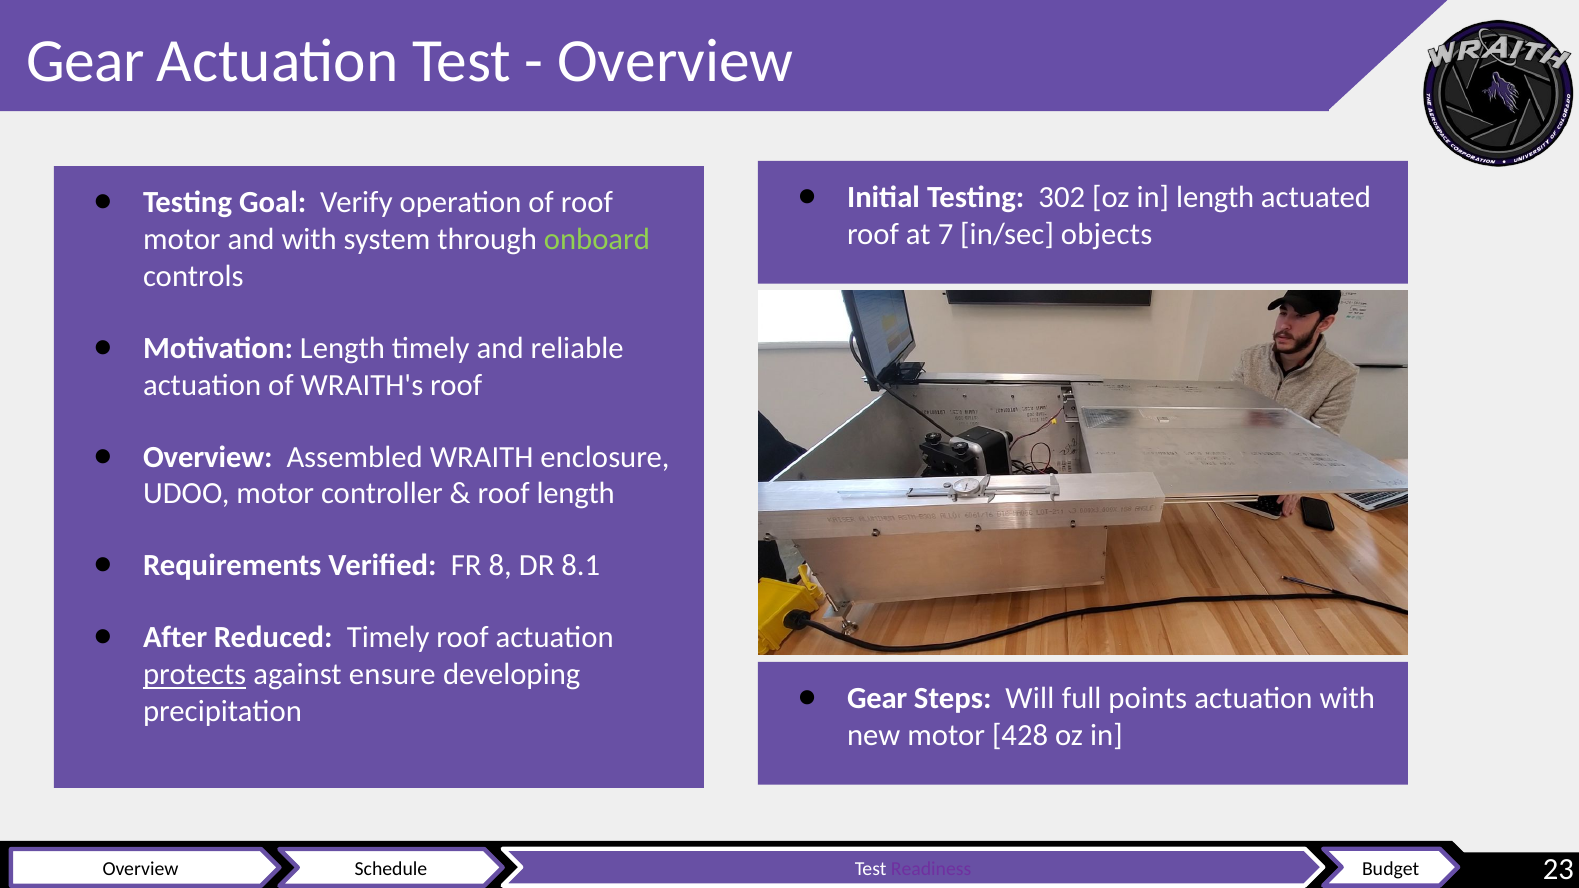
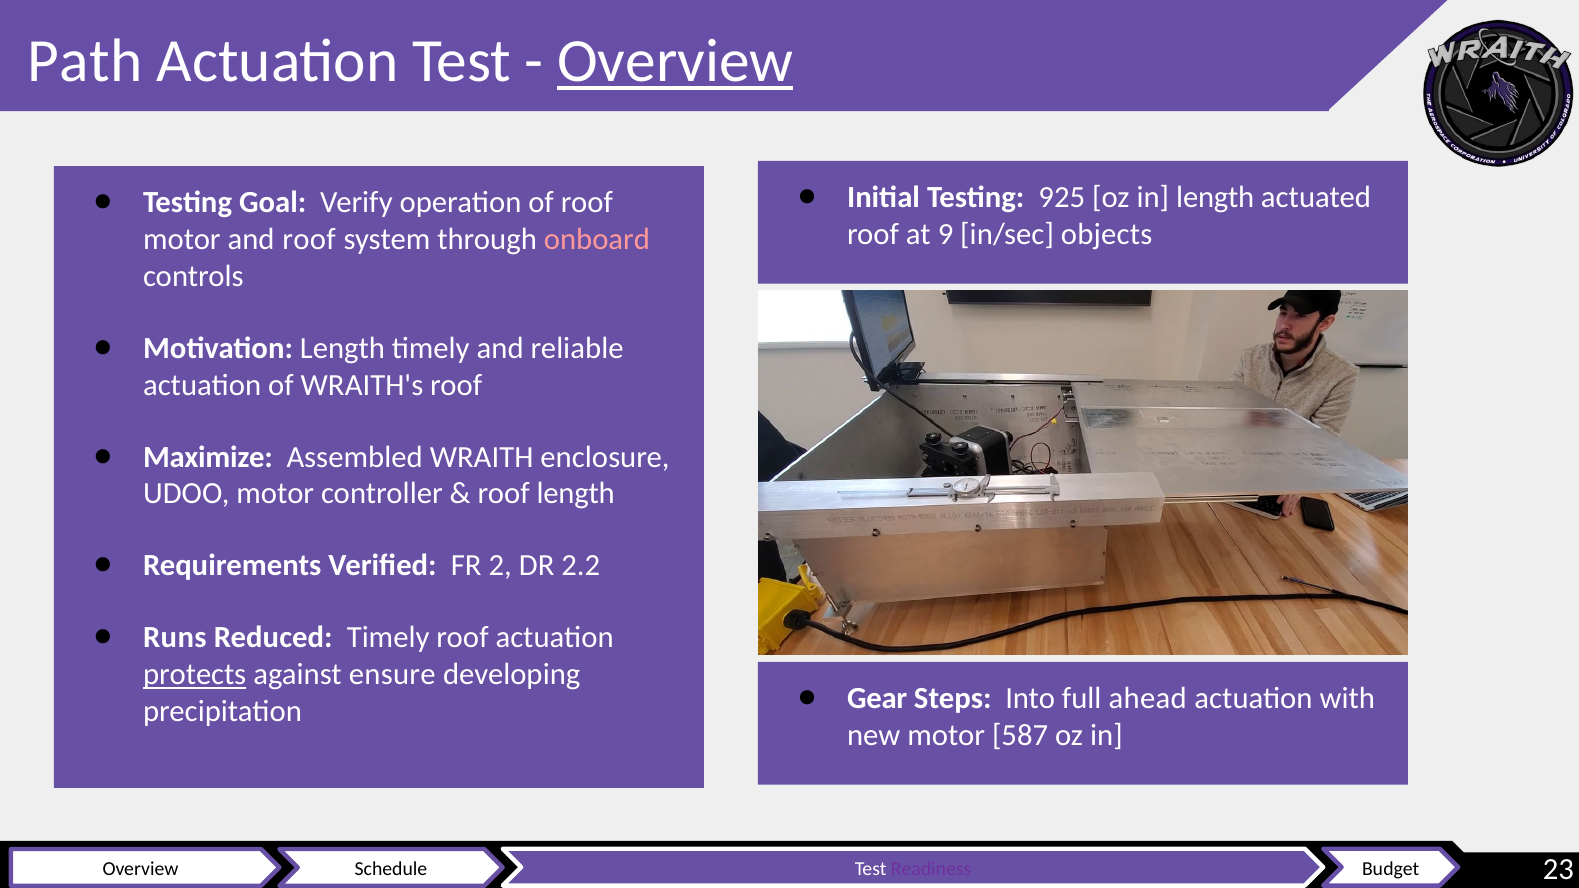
Gear at (86, 62): Gear -> Path
Overview at (675, 62) underline: none -> present
302: 302 -> 925
7: 7 -> 9
and with: with -> roof
onboard colour: light green -> pink
Overview at (208, 457): Overview -> Maximize
8: 8 -> 2
8.1: 8.1 -> 2.2
After: After -> Runs
Will: Will -> Into
points: points -> ahead
428: 428 -> 587
